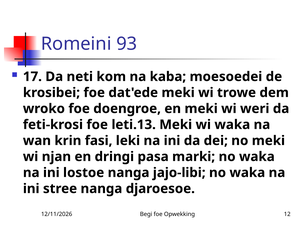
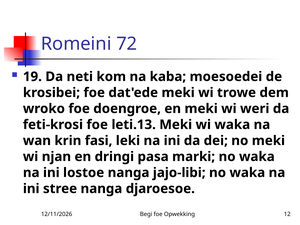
93: 93 -> 72
17: 17 -> 19
